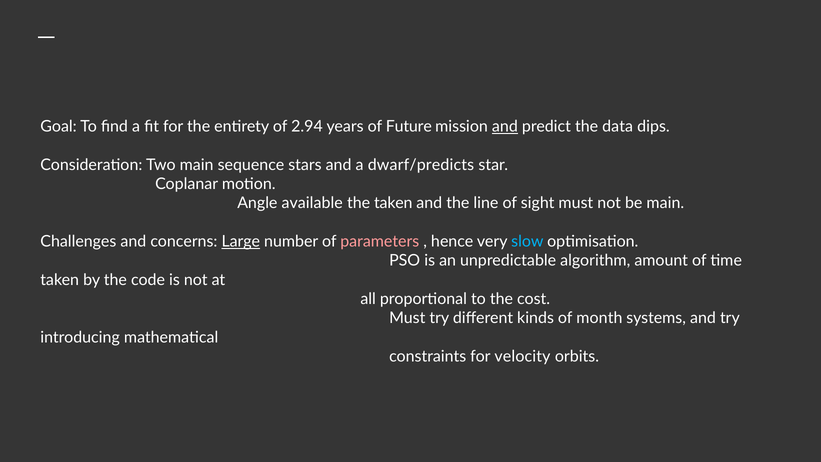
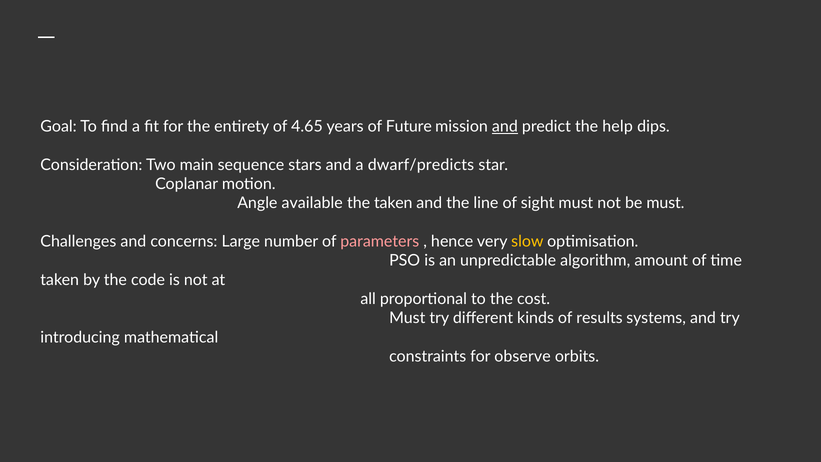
2.94: 2.94 -> 4.65
data: data -> help
be main: main -> must
Large underline: present -> none
slow colour: light blue -> yellow
month: month -> results
velocity: velocity -> observe
